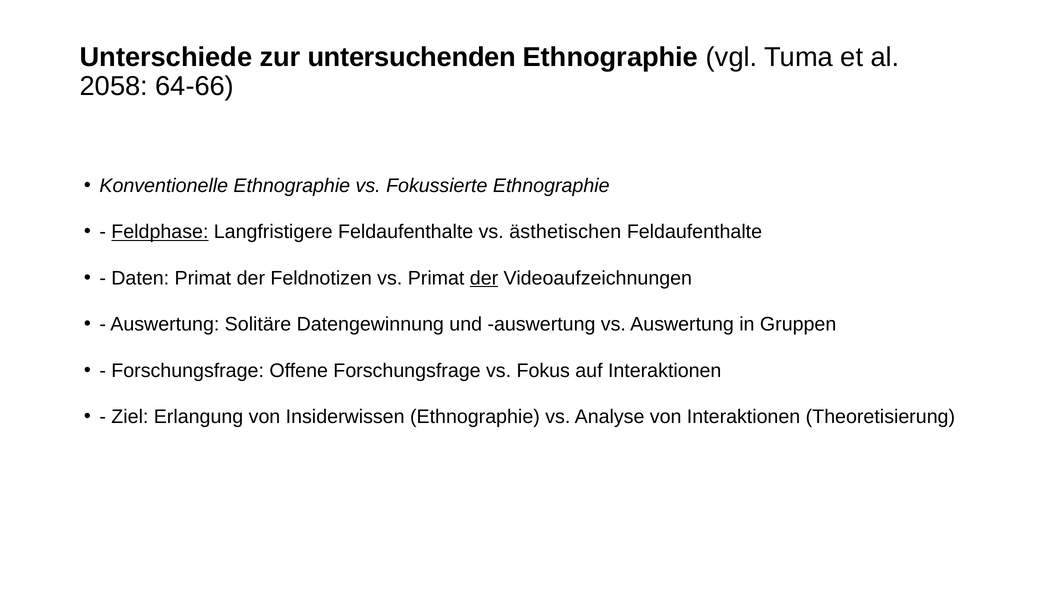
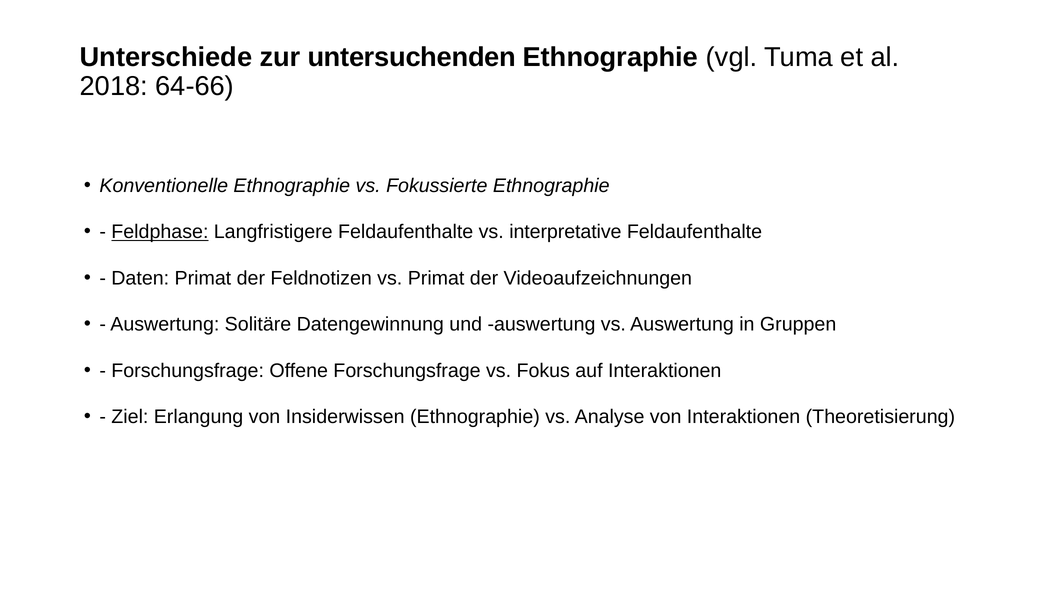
2058: 2058 -> 2018
ästhetischen: ästhetischen -> interpretative
der at (484, 278) underline: present -> none
